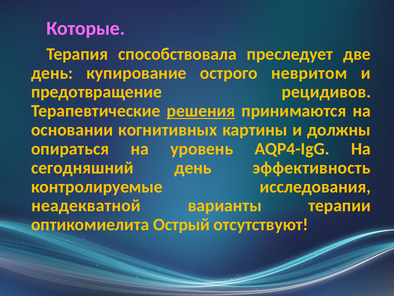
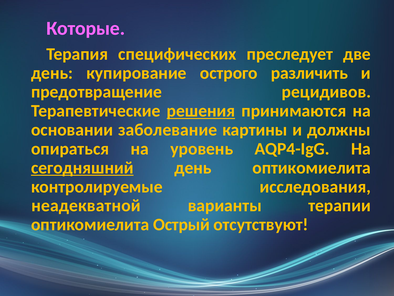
способствовала: способствовала -> специфических
невритом: невритом -> различить
когнитивных: когнитивных -> заболевание
сегодняшний underline: none -> present
день эффективность: эффективность -> оптикомиелита
